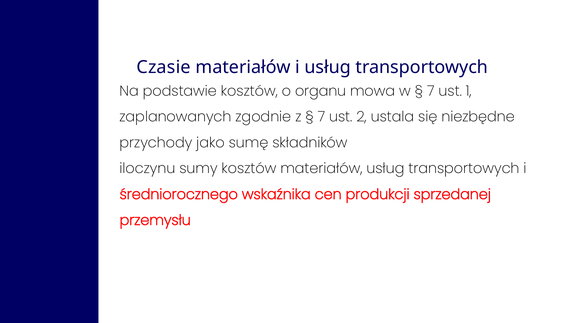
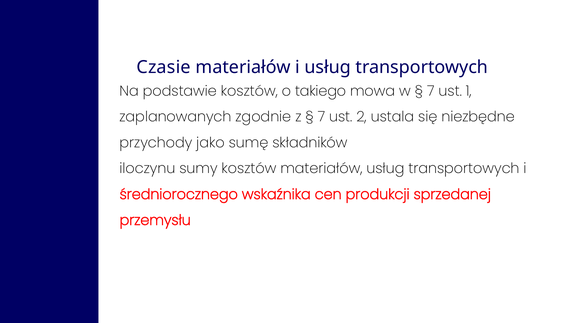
organu: organu -> takiego
